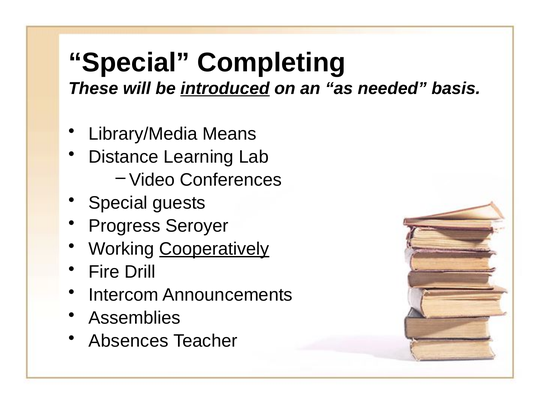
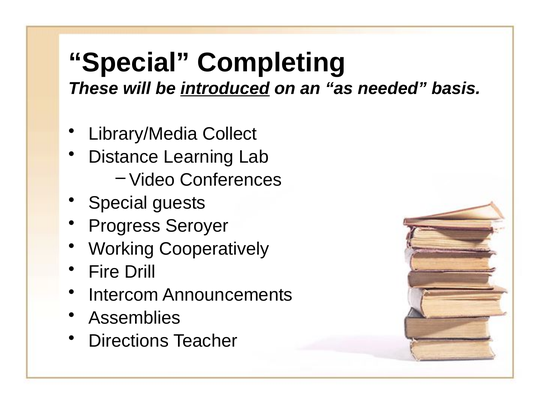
Means: Means -> Collect
Cooperatively underline: present -> none
Absences: Absences -> Directions
